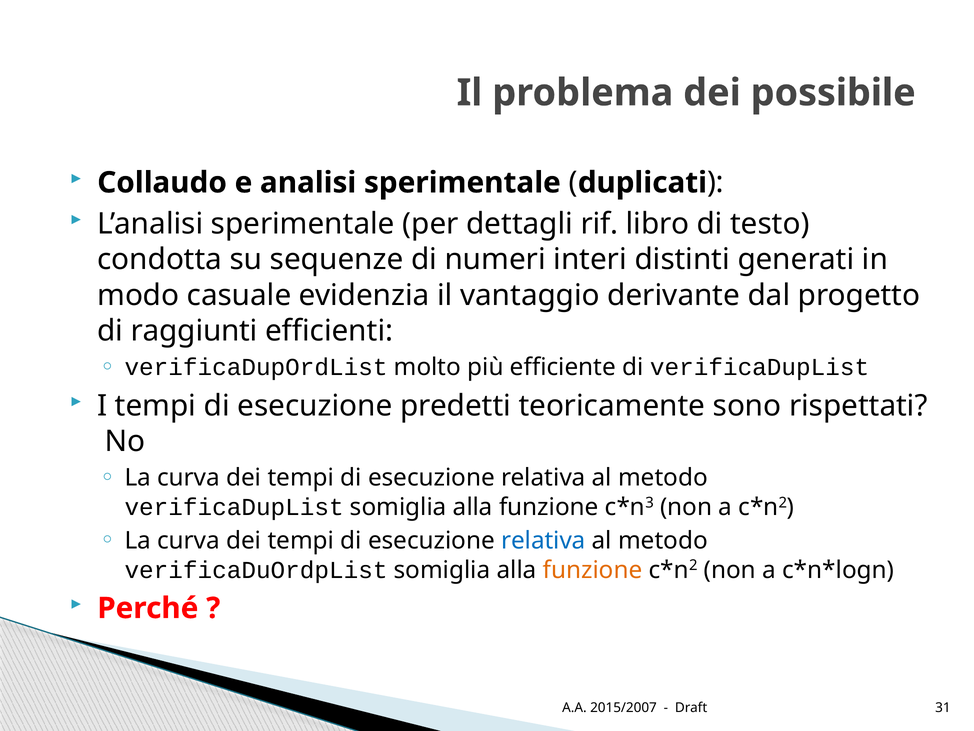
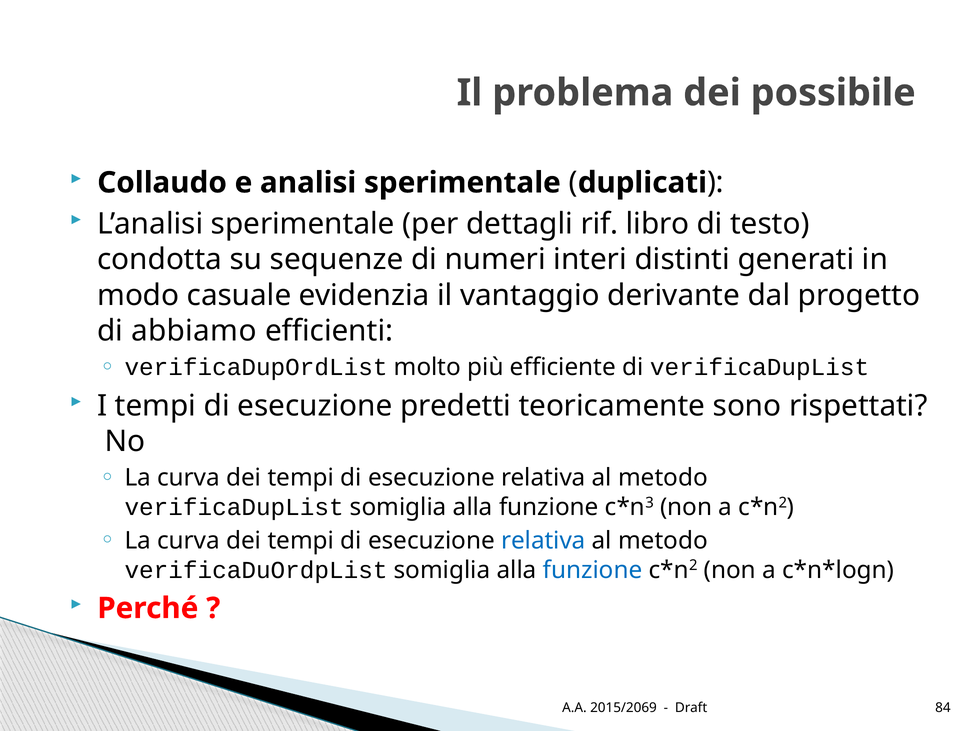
raggiunti: raggiunti -> abbiamo
funzione at (593, 570) colour: orange -> blue
2015/2007: 2015/2007 -> 2015/2069
31: 31 -> 84
